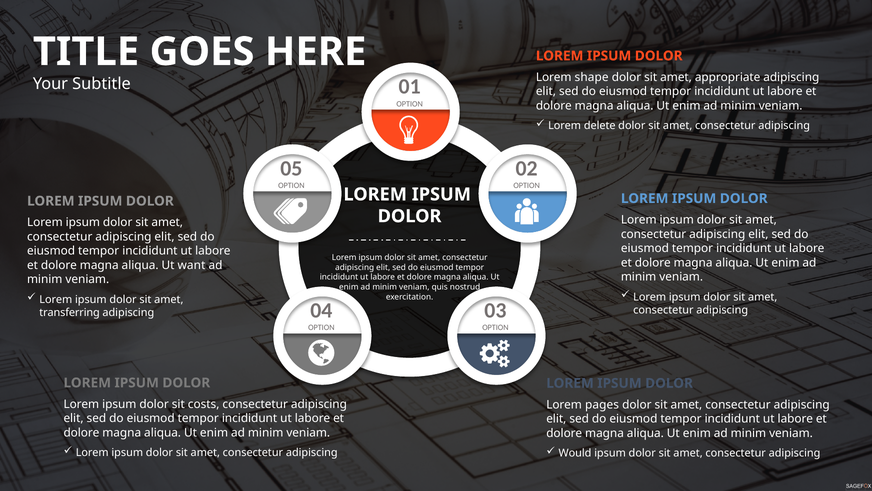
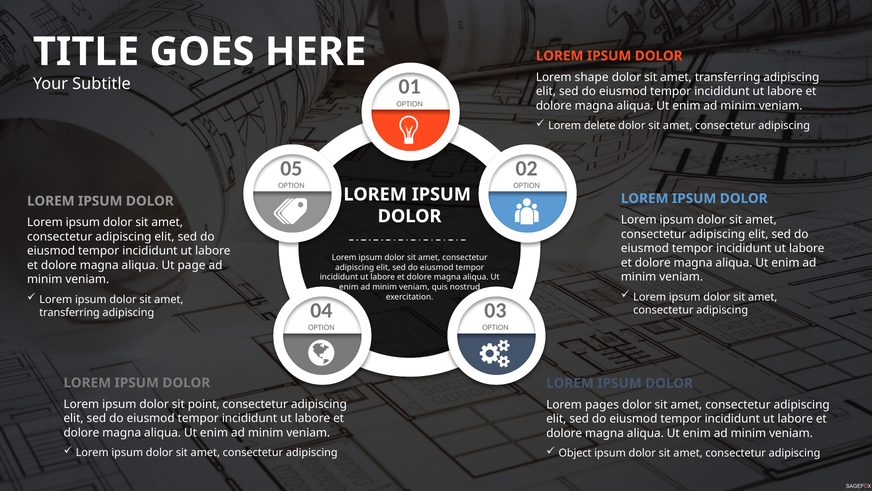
appropriate at (728, 77): appropriate -> transferring
want: want -> page
costs: costs -> point
Would: Would -> Object
